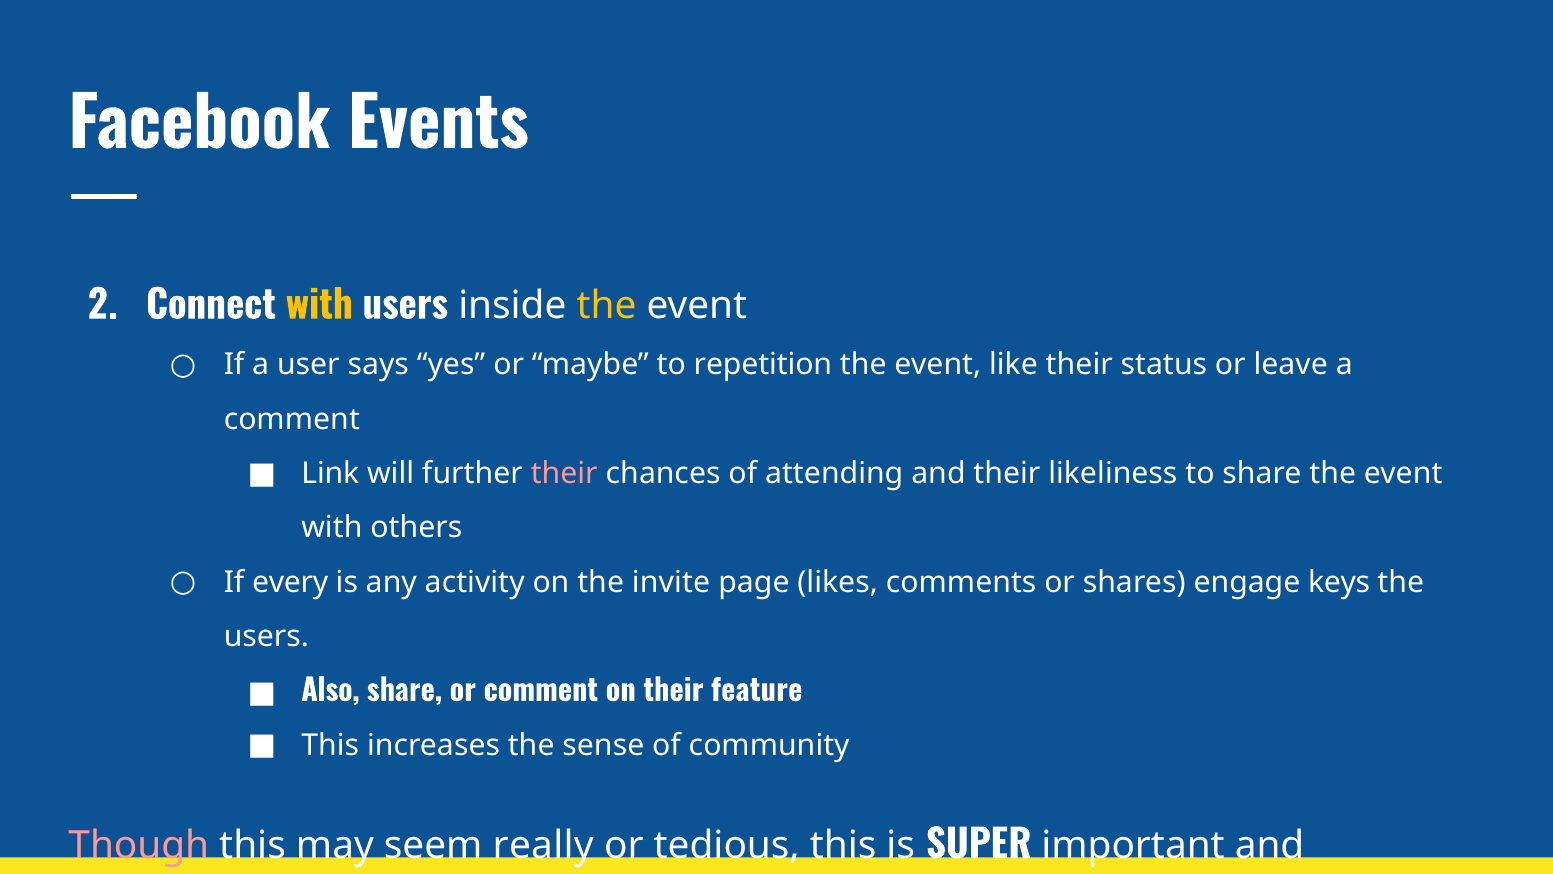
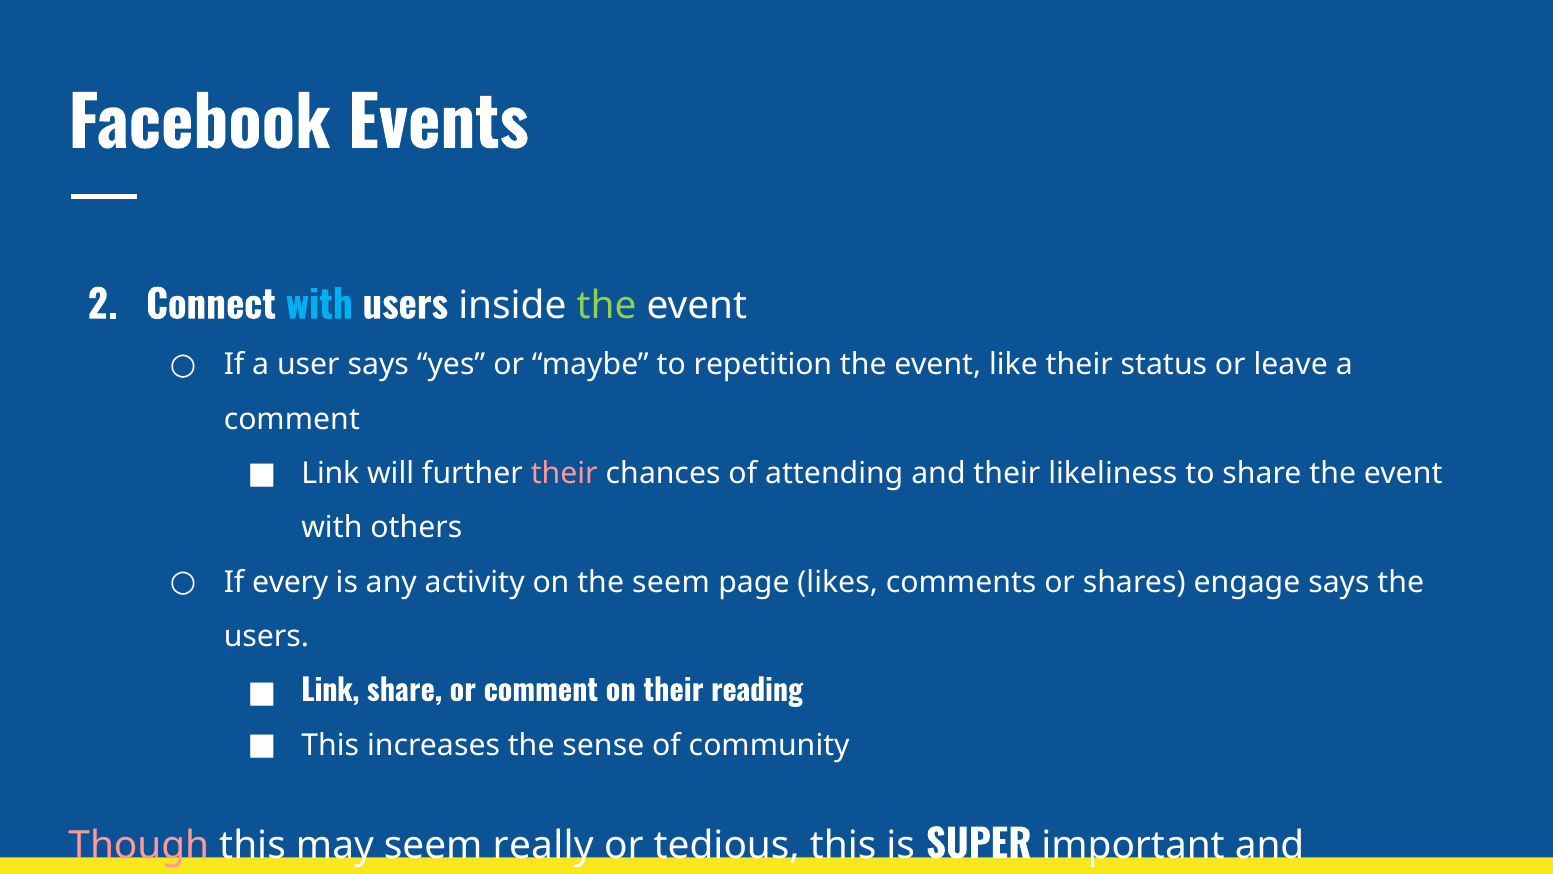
with at (319, 306) colour: yellow -> light blue
the at (606, 306) colour: yellow -> light green
the invite: invite -> seem
engage keys: keys -> says
Also at (330, 691): Also -> Link
feature: feature -> reading
